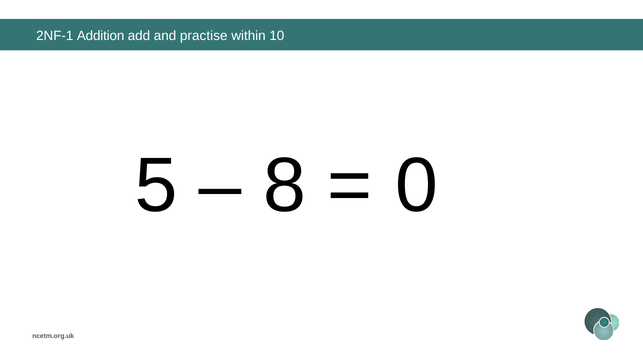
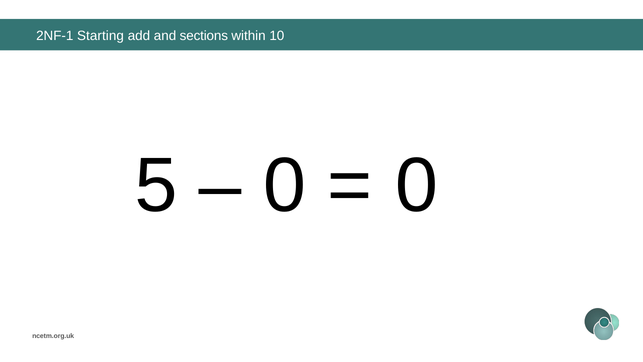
Addition: Addition -> Starting
practise: practise -> sections
8 at (284, 186): 8 -> 0
